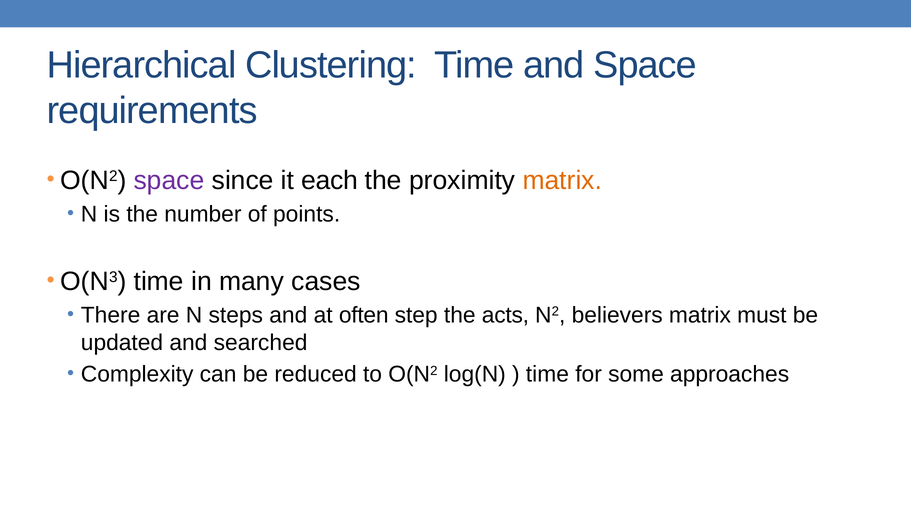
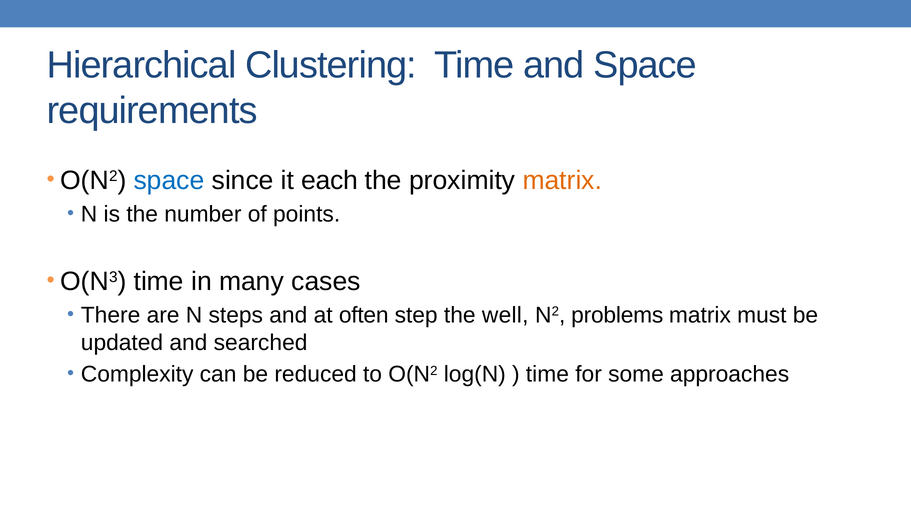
space at (169, 181) colour: purple -> blue
acts: acts -> well
believers: believers -> problems
